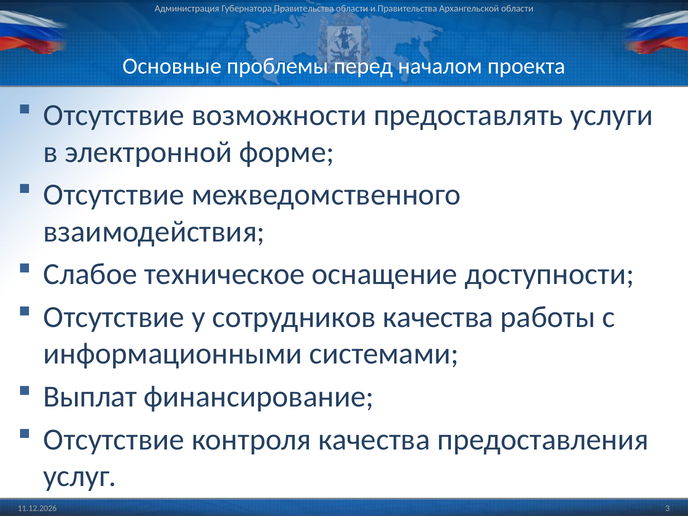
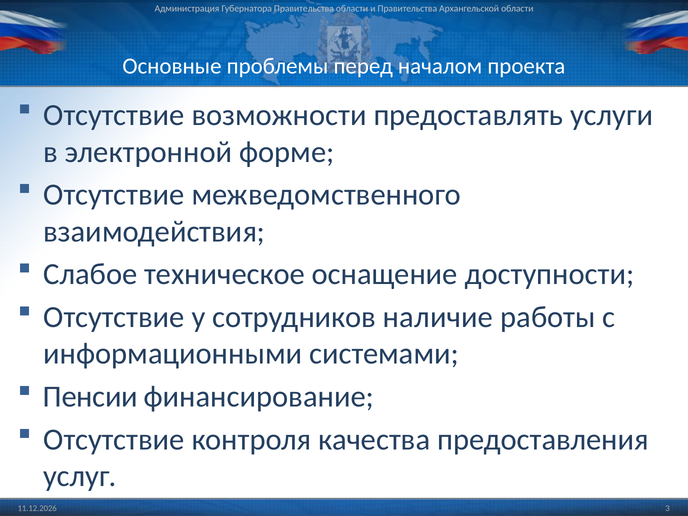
сотрудников качества: качества -> наличие
Выплат: Выплат -> Пенсии
